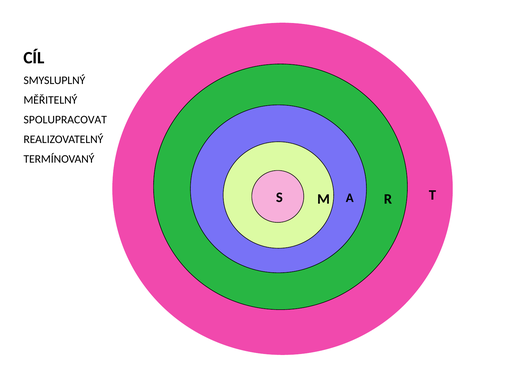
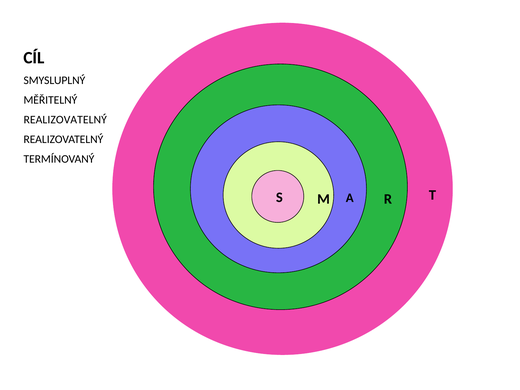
SPOLUPRACOVAT at (65, 120): SPOLUPRACOVAT -> REALIZOVATELNÝ
